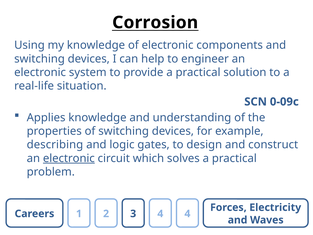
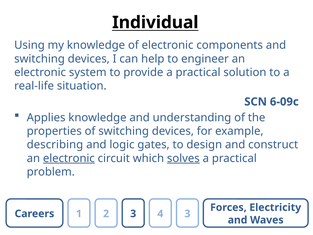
Corrosion: Corrosion -> Individual
0-09c: 0-09c -> 6-09c
solves underline: none -> present
1 4: 4 -> 3
